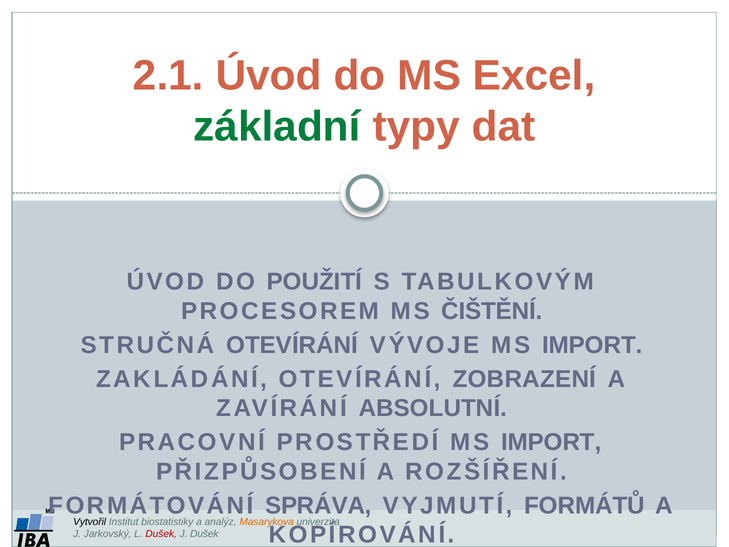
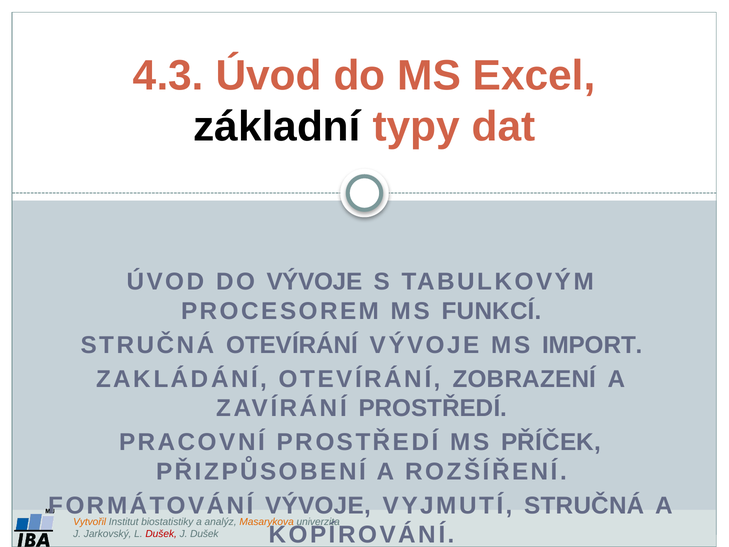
2.1: 2.1 -> 4.3
základní colour: green -> black
DO POUŽITÍ: POUŽITÍ -> VÝVOJE
ČIŠTĚNÍ: ČIŠTĚNÍ -> FUNKCÍ
ZAVÍRÁNÍ ABSOLUTNÍ: ABSOLUTNÍ -> PROSTŘEDÍ
PROSTŘEDÍ MS IMPORT: IMPORT -> PŘÍČEK
FORMÁTOVÁNÍ SPRÁVA: SPRÁVA -> VÝVOJE
VYJMUTÍ FORMÁTŮ: FORMÁTŮ -> STRUČNÁ
Vytvořil colour: black -> orange
